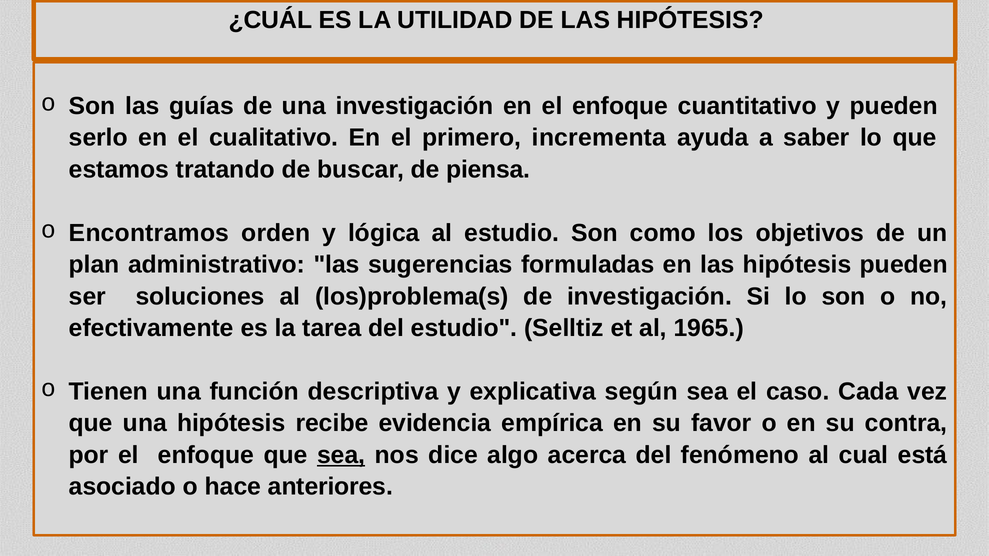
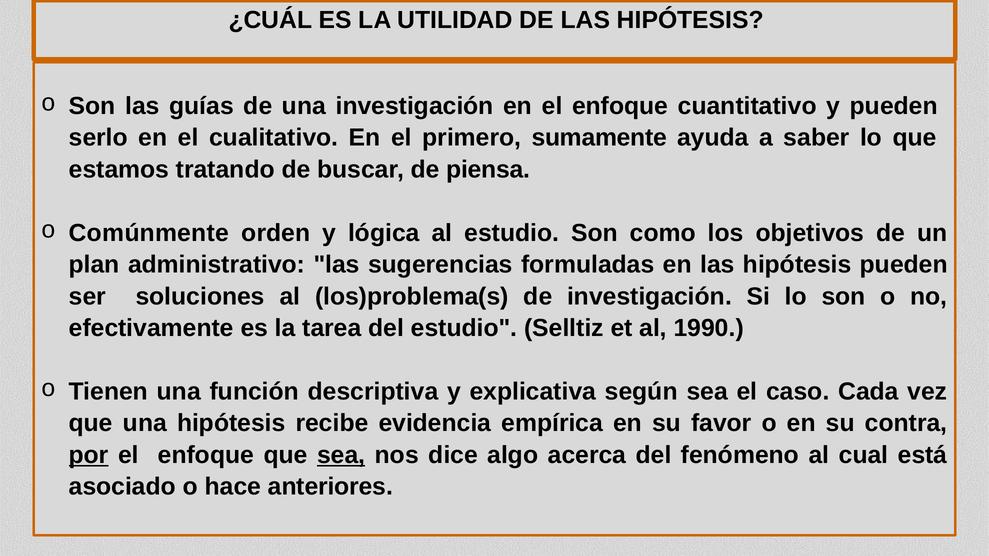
incrementa: incrementa -> sumamente
Encontramos: Encontramos -> Comúnmente
1965: 1965 -> 1990
por underline: none -> present
